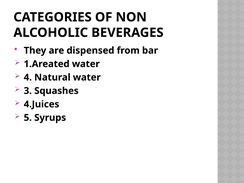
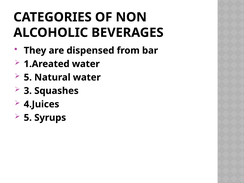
4 at (28, 77): 4 -> 5
